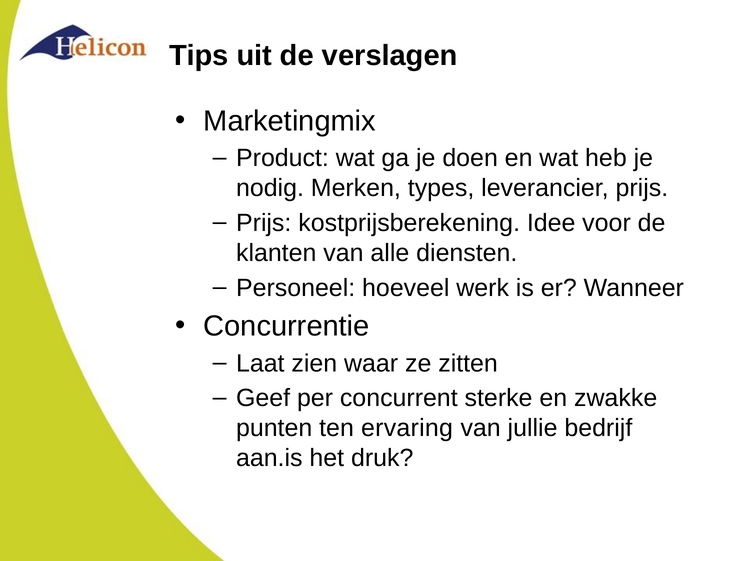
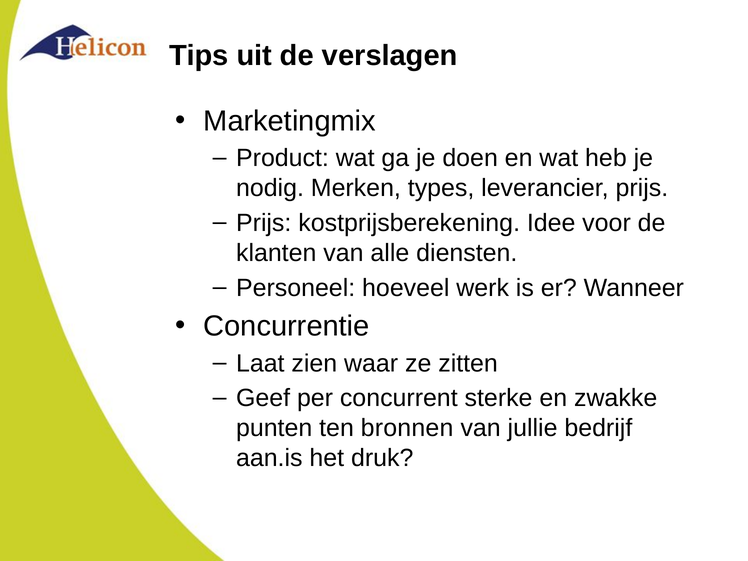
ervaring: ervaring -> bronnen
